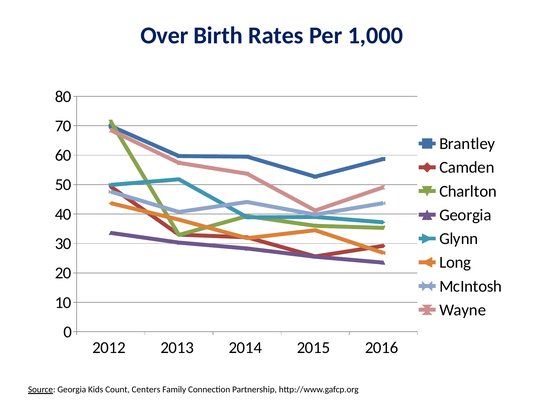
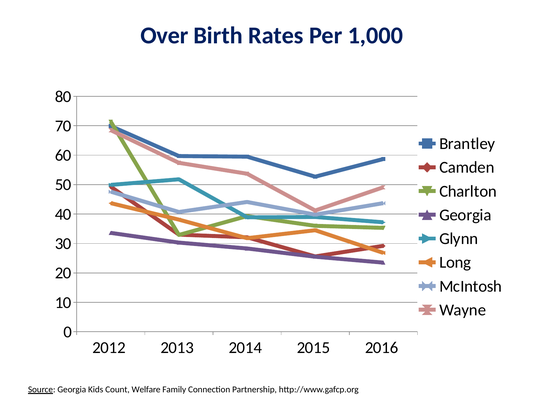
Centers: Centers -> Welfare
